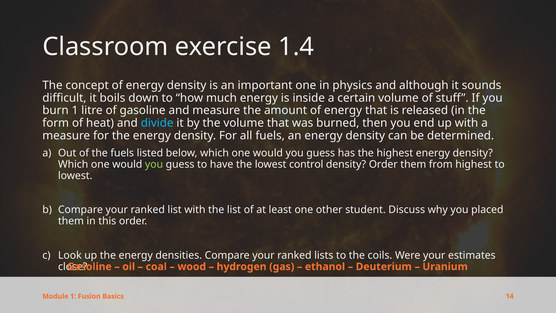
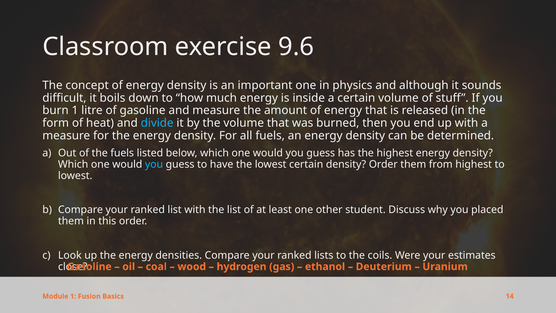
1.4: 1.4 -> 9.6
you at (154, 164) colour: light green -> light blue
lowest control: control -> certain
